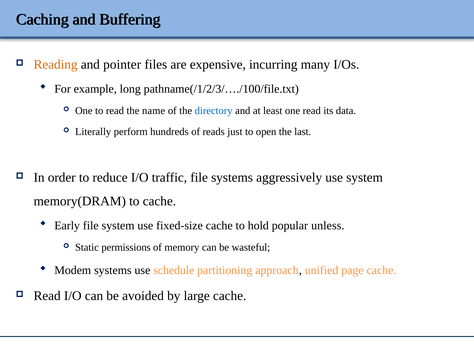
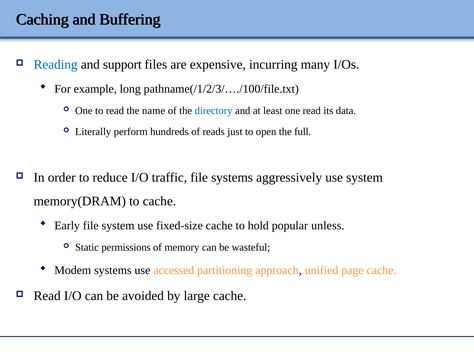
Reading colour: orange -> blue
pointer: pointer -> support
last: last -> full
schedule: schedule -> accessed
